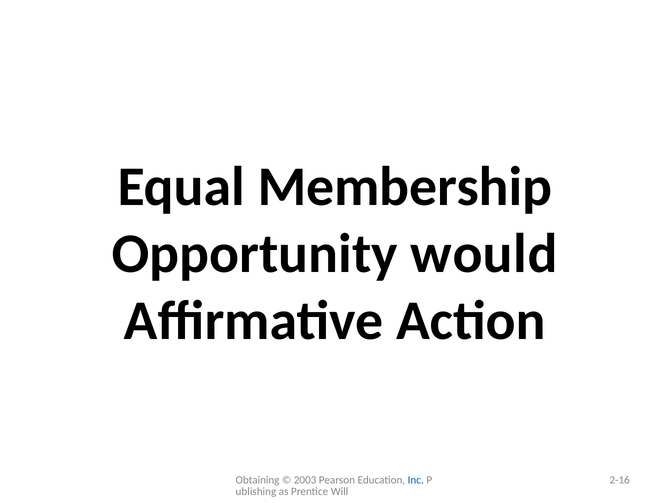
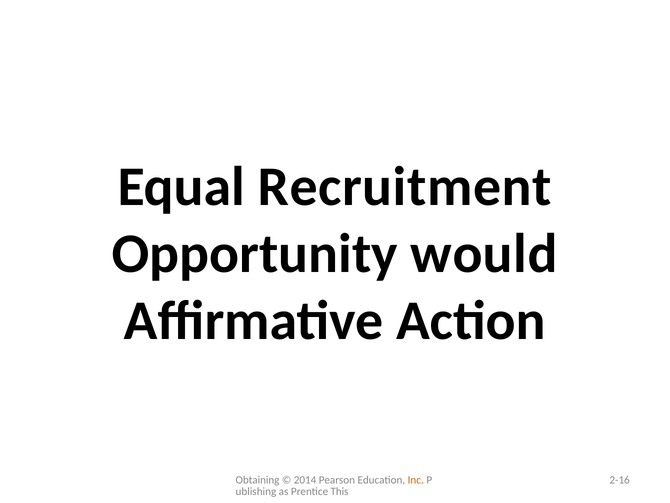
Membership: Membership -> Recruitment
2003: 2003 -> 2014
Inc colour: blue -> orange
Will: Will -> This
